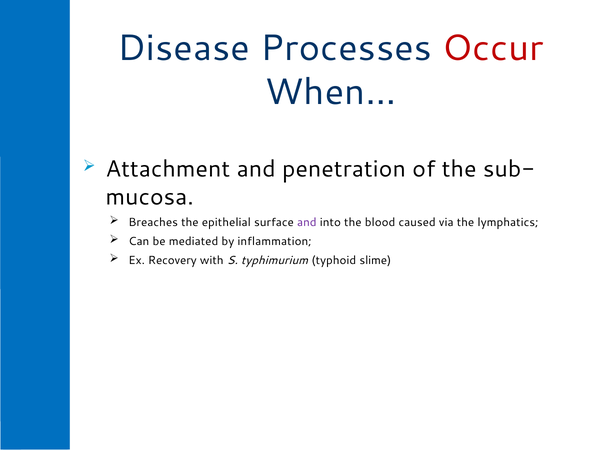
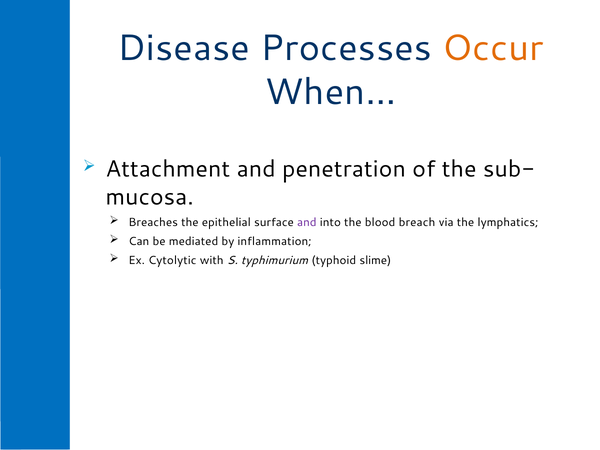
Occur colour: red -> orange
caused: caused -> breach
Recovery: Recovery -> Cytolytic
